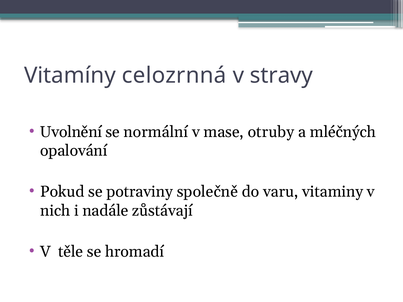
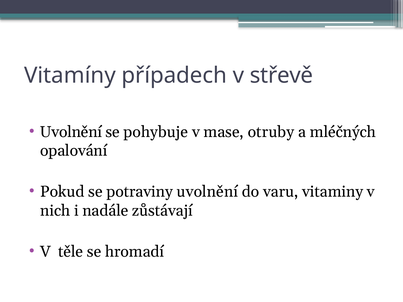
celozrnná: celozrnná -> případech
stravy: stravy -> střevě
normální: normální -> pohybuje
potraviny společně: společně -> uvolnění
